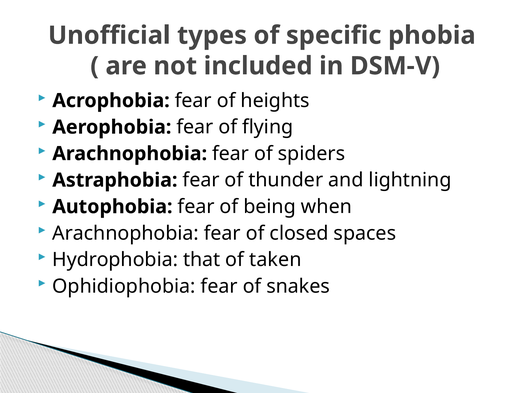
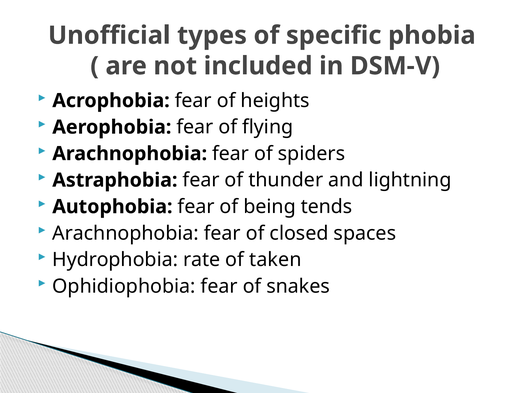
when: when -> tends
that: that -> rate
